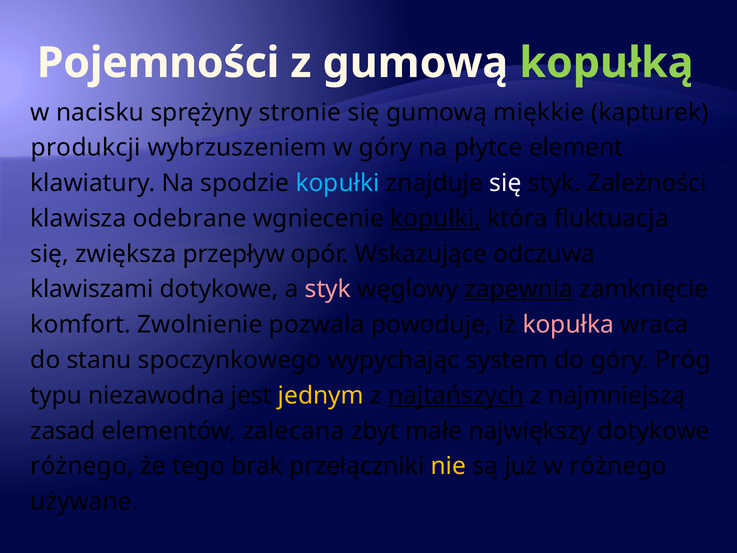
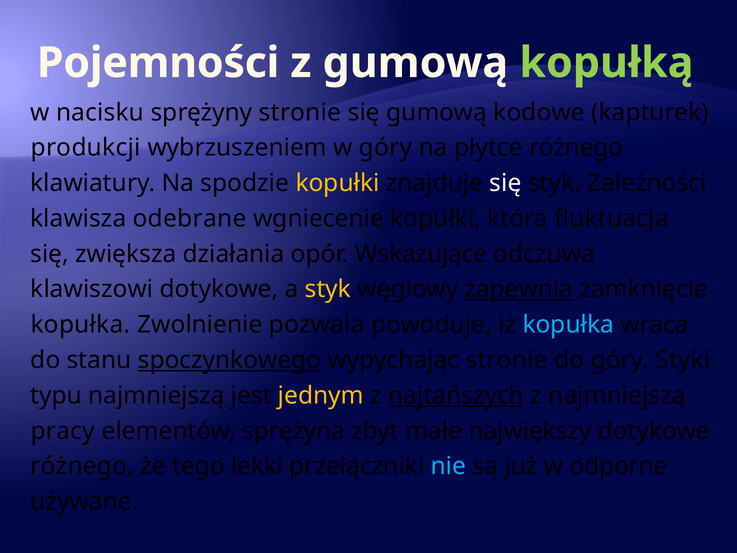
miękkie: miękkie -> kodowe
płytce element: element -> różnego
kopułki at (338, 183) colour: light blue -> yellow
kopułki at (436, 218) underline: present -> none
przepływ: przepływ -> działania
klawiszami: klawiszami -> klawiszowi
styk at (328, 289) colour: pink -> yellow
komfort at (81, 325): komfort -> kopułka
kopułka at (568, 325) colour: pink -> light blue
spoczynkowego underline: none -> present
wypychając system: system -> stronie
Próg: Próg -> Styki
typu niezawodna: niezawodna -> najmniejszą
zasad: zasad -> pracy
zalecana: zalecana -> sprężyna
brak: brak -> lekki
nie colour: yellow -> light blue
w różnego: różnego -> odporne
